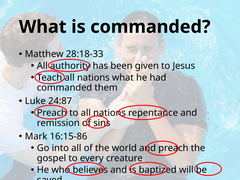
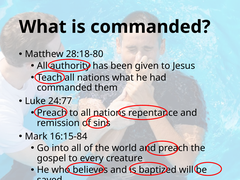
28:18-33: 28:18-33 -> 28:18-80
24:87: 24:87 -> 24:77
16:15-86: 16:15-86 -> 16:15-84
